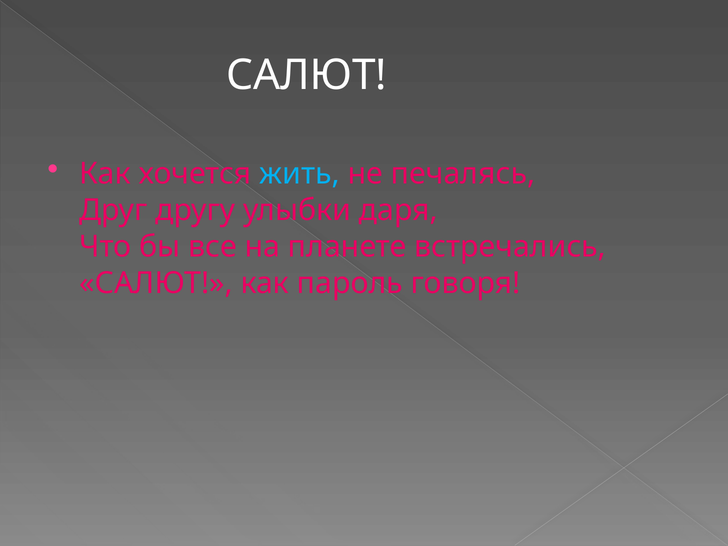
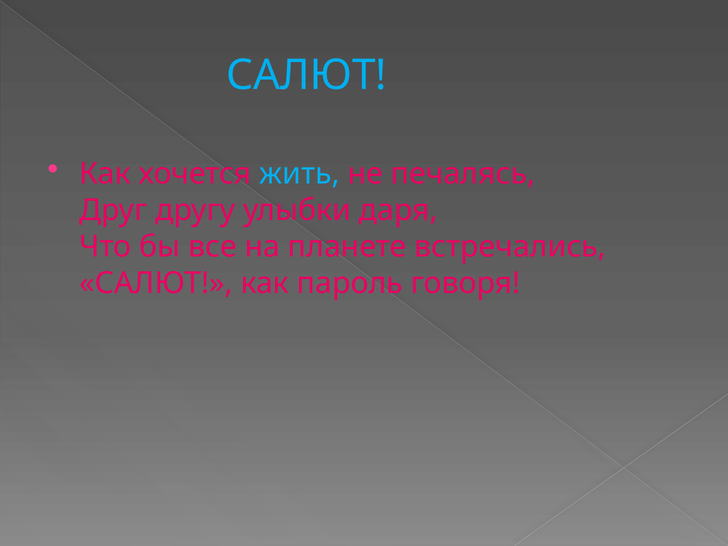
САЛЮТ at (307, 75) colour: white -> light blue
